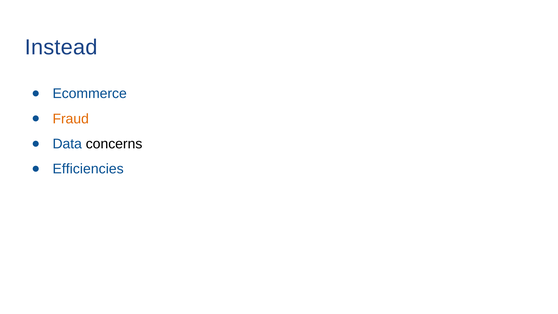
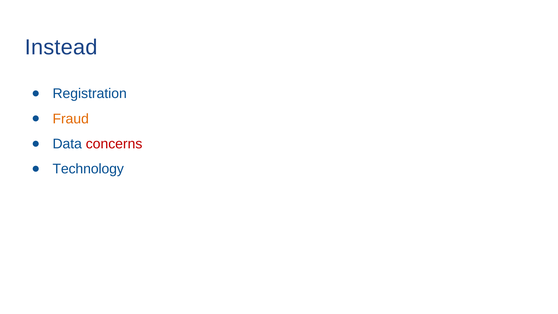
Ecommerce: Ecommerce -> Registration
concerns colour: black -> red
Efficiencies: Efficiencies -> Technology
